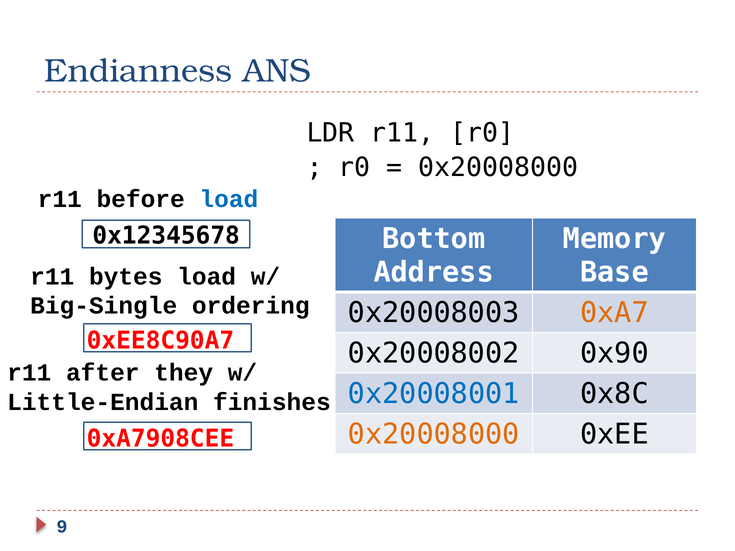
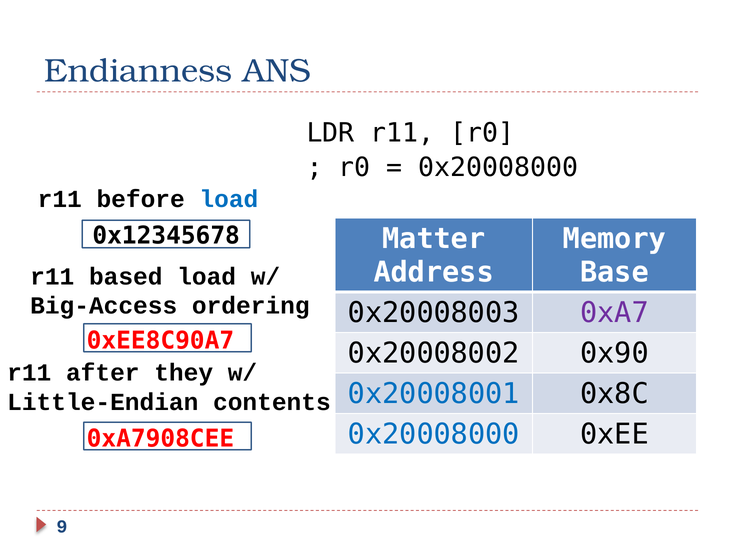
Bottom: Bottom -> Matter
bytes: bytes -> based
Big-Single: Big-Single -> Big-Access
0xA7 colour: orange -> purple
finishes: finishes -> contents
0x20008000 at (434, 434) colour: orange -> blue
